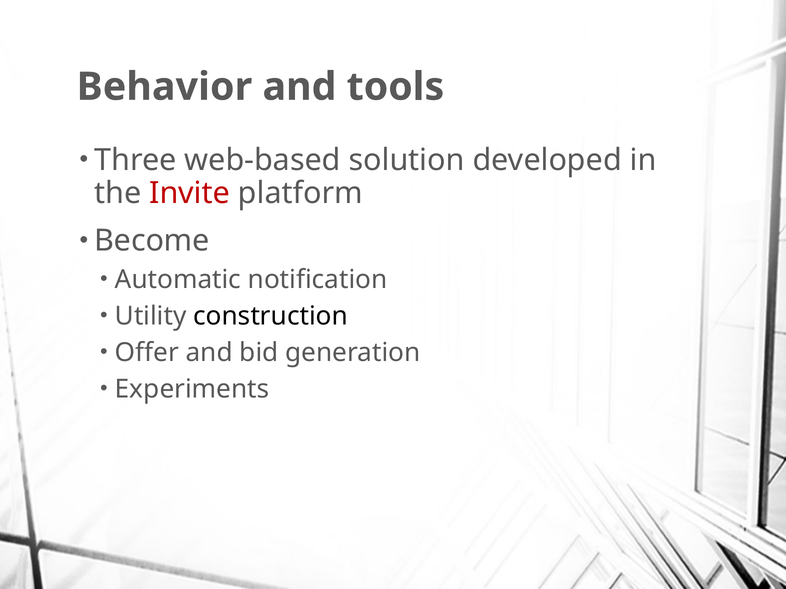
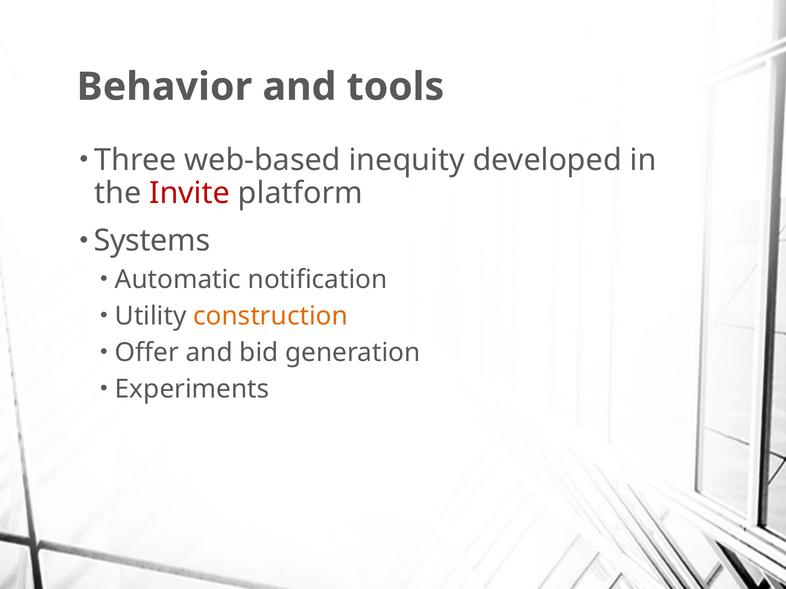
solution: solution -> inequity
Become: Become -> Systems
construction colour: black -> orange
